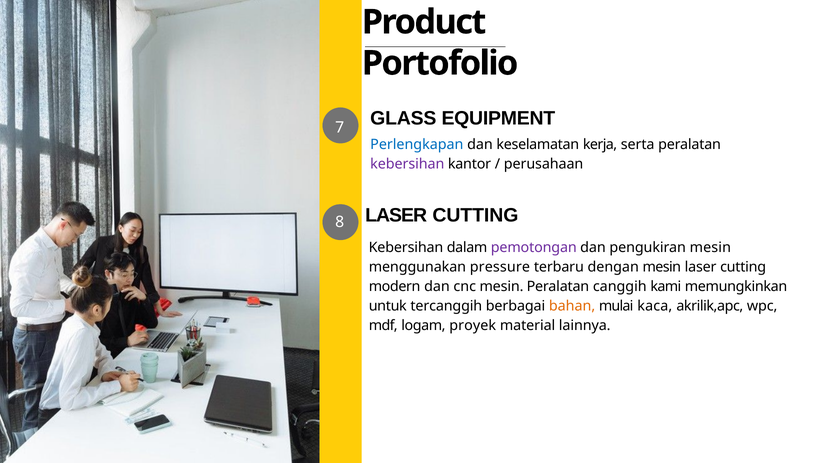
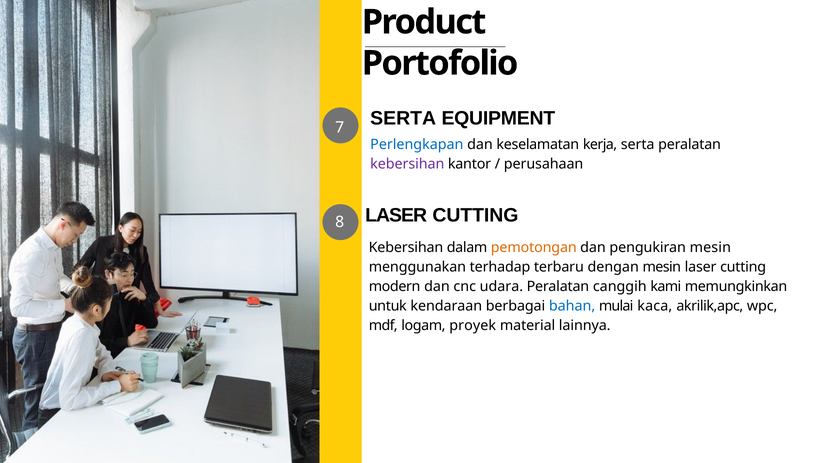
GLASS at (403, 119): GLASS -> SERTA
pemotongan colour: purple -> orange
pressure: pressure -> terhadap
cnc mesin: mesin -> udara
tercanggih: tercanggih -> kendaraan
bahan colour: orange -> blue
